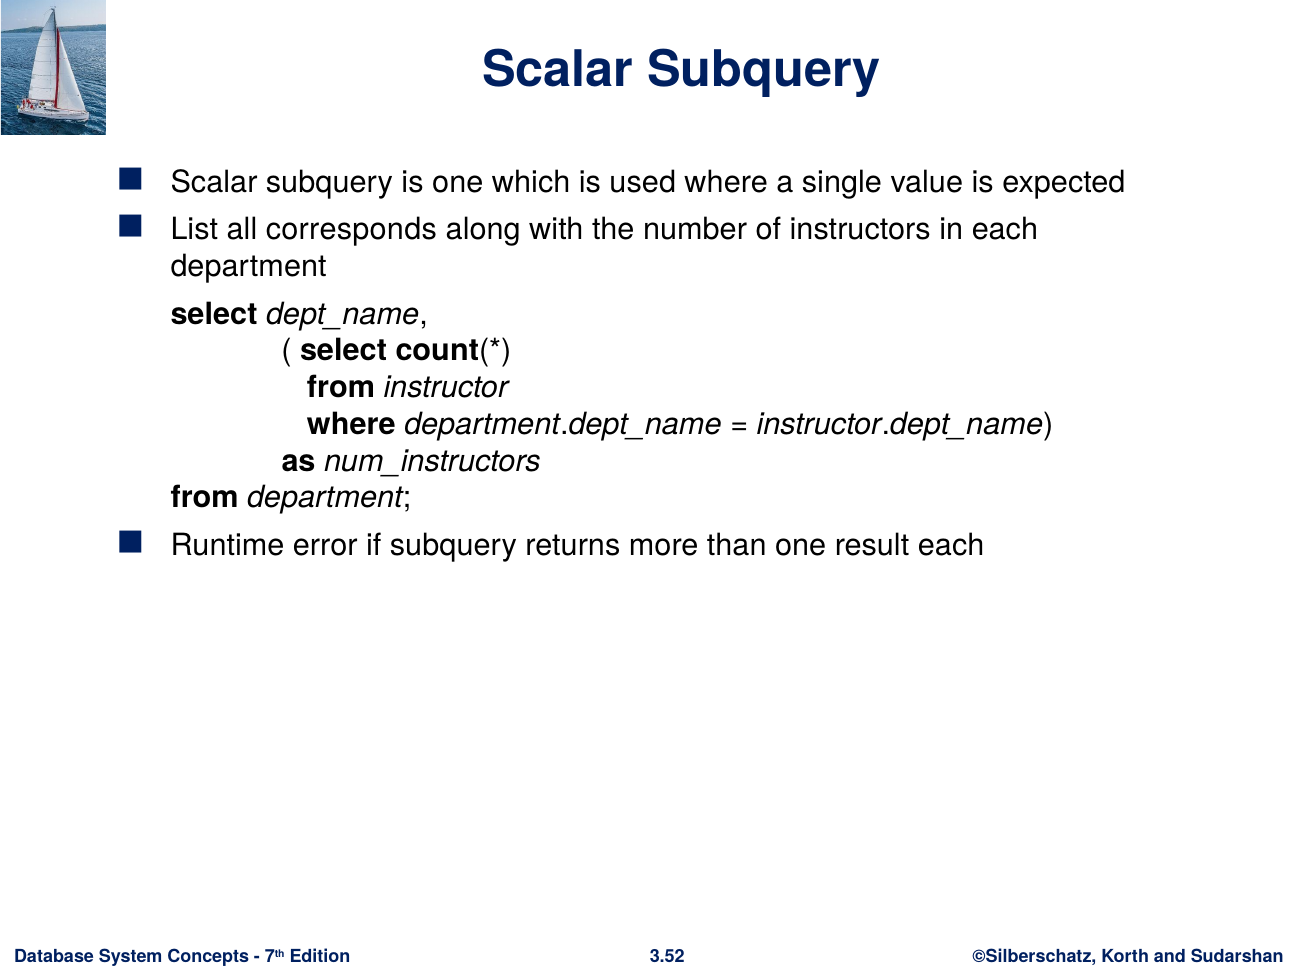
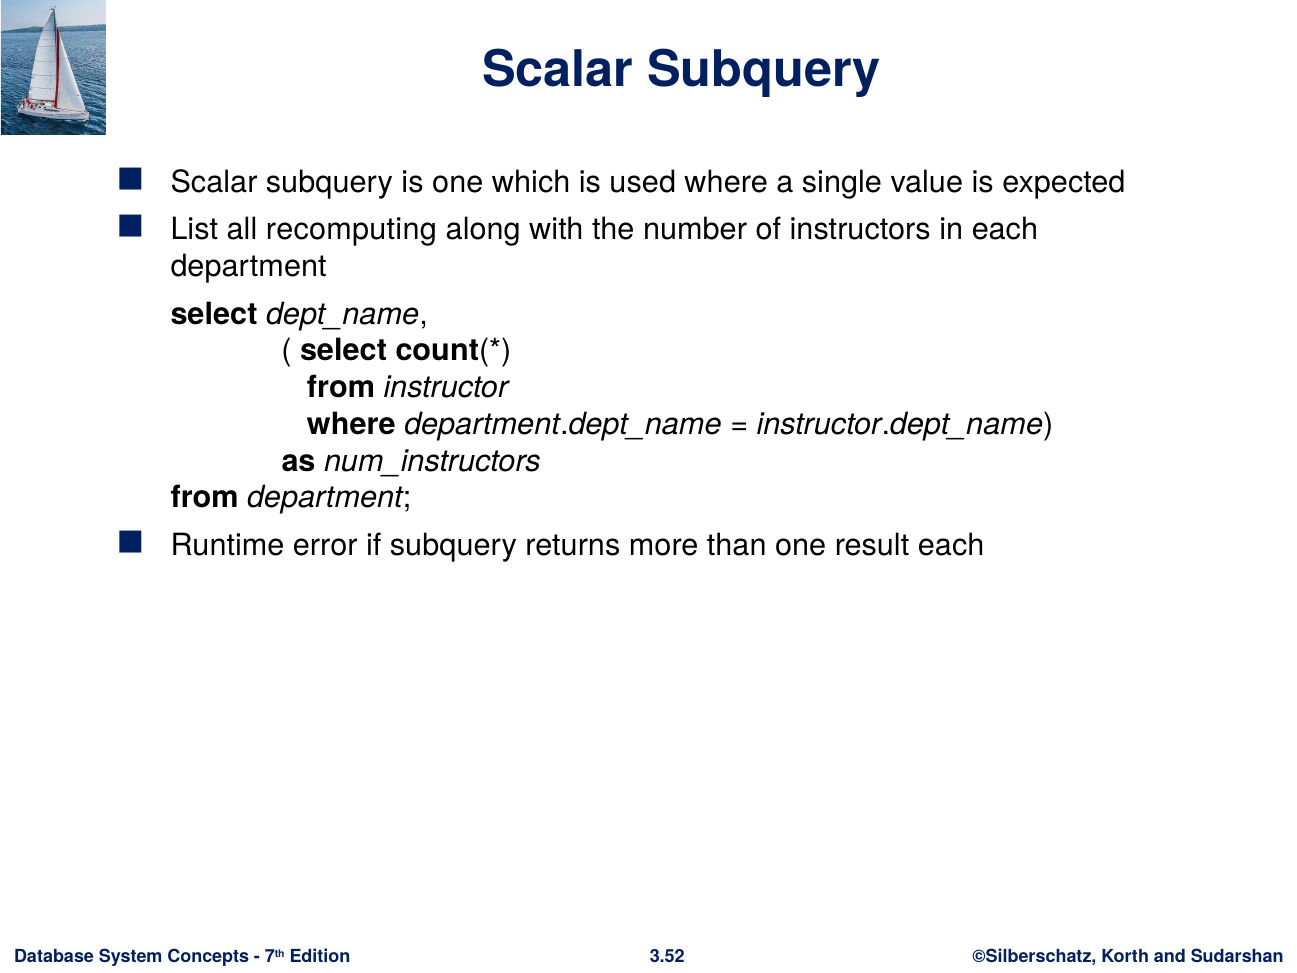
corresponds: corresponds -> recomputing
